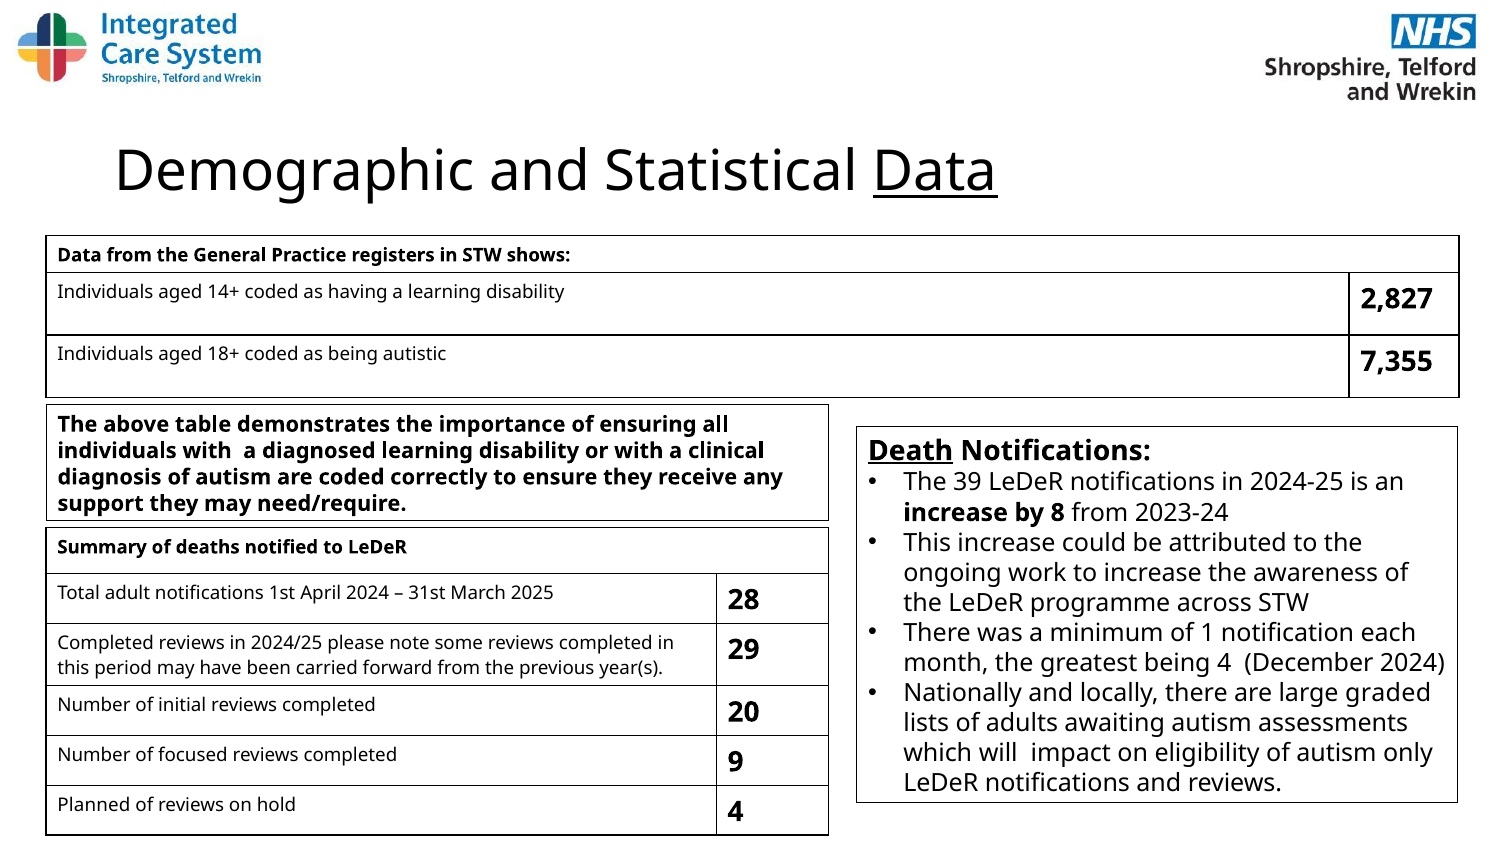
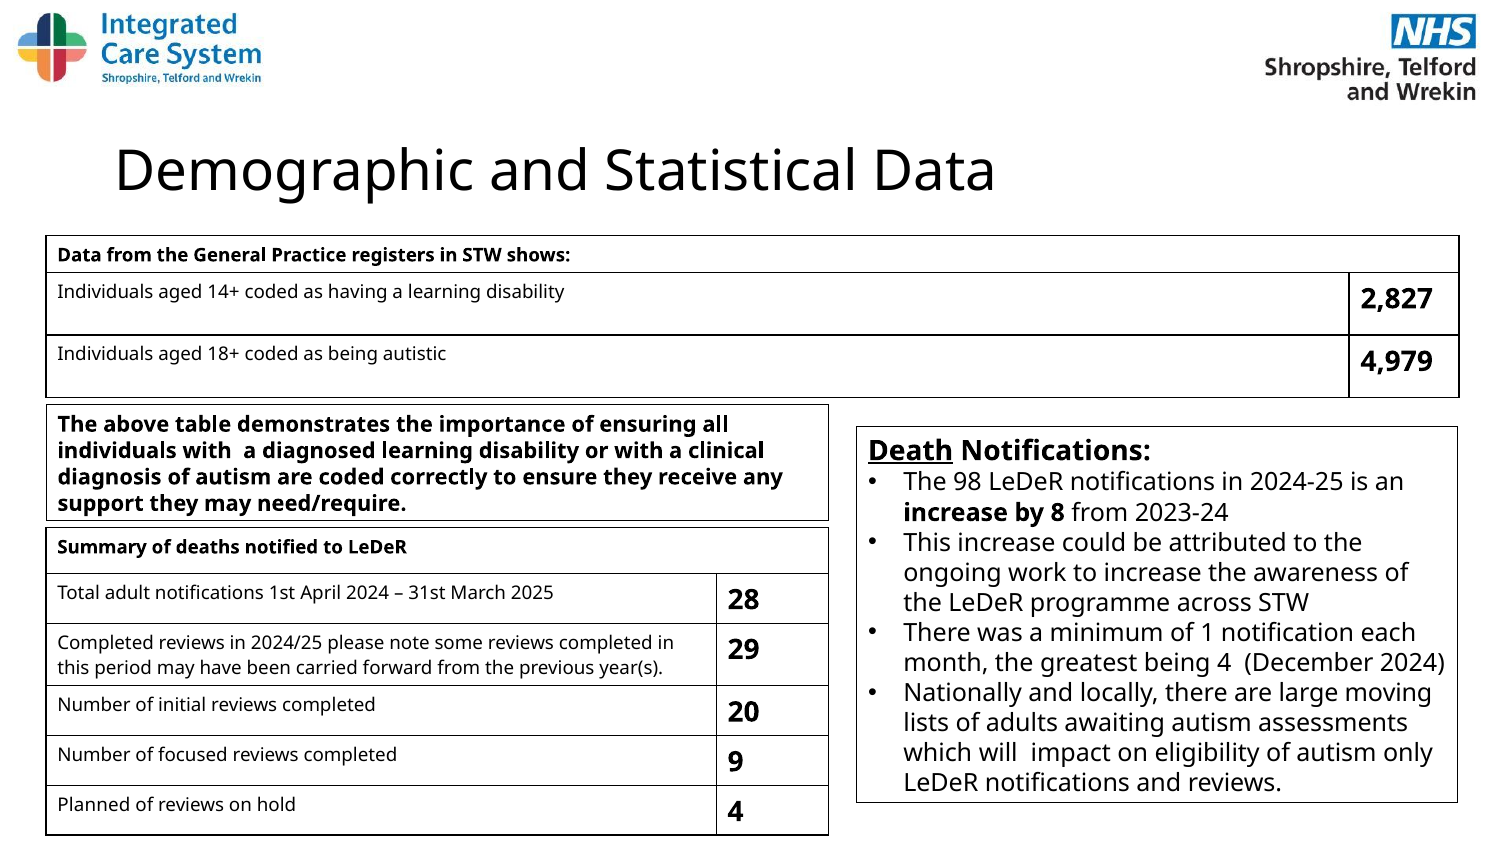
Data at (935, 172) underline: present -> none
7,355: 7,355 -> 4,979
39: 39 -> 98
graded: graded -> moving
